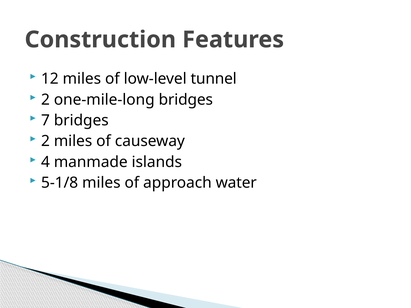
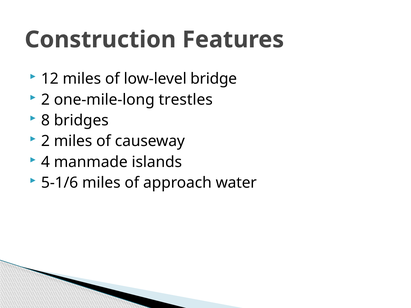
tunnel: tunnel -> bridge
one-mile-long bridges: bridges -> trestles
7: 7 -> 8
5-1/8: 5-1/8 -> 5-1/6
